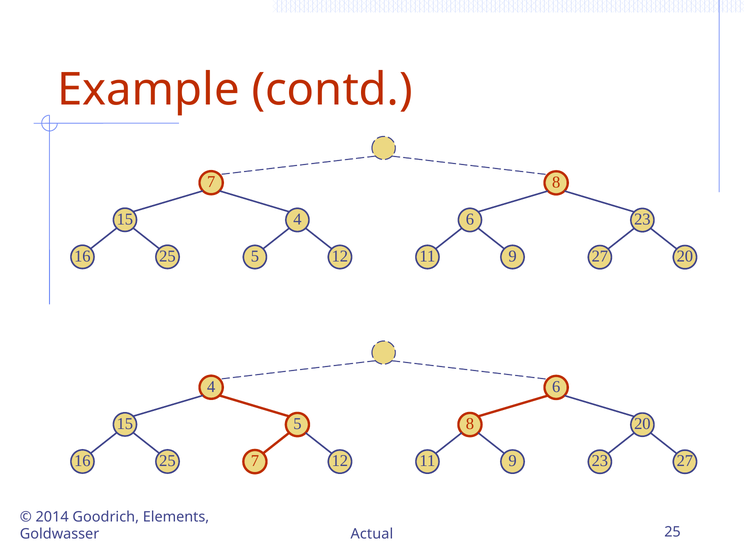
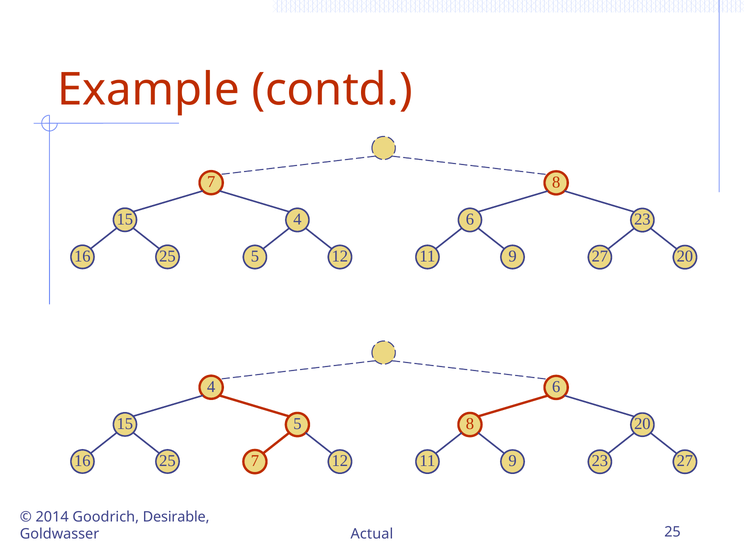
Elements: Elements -> Desirable
